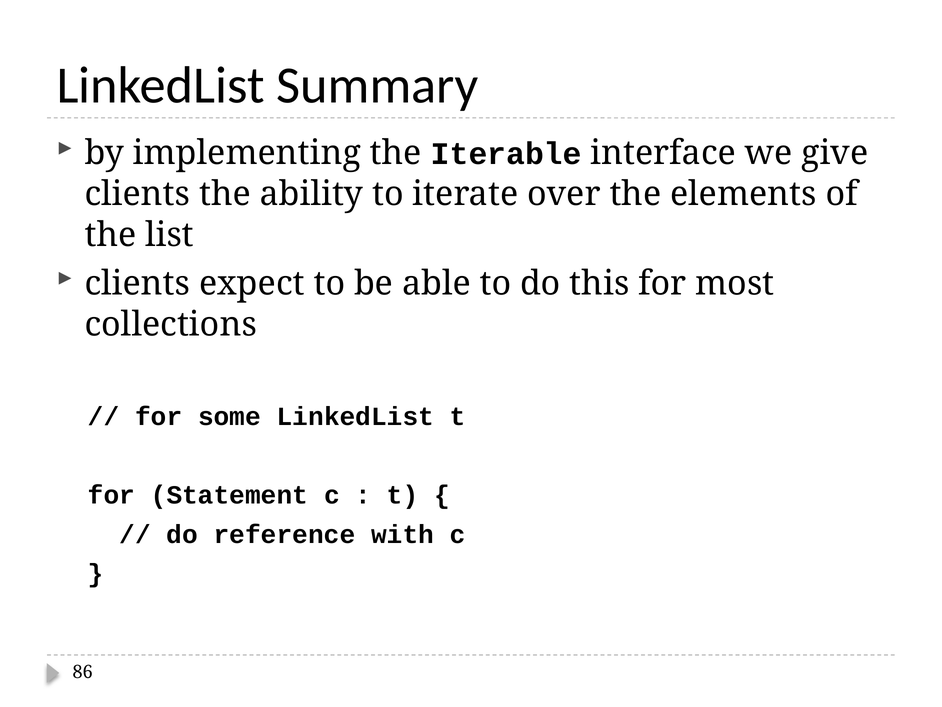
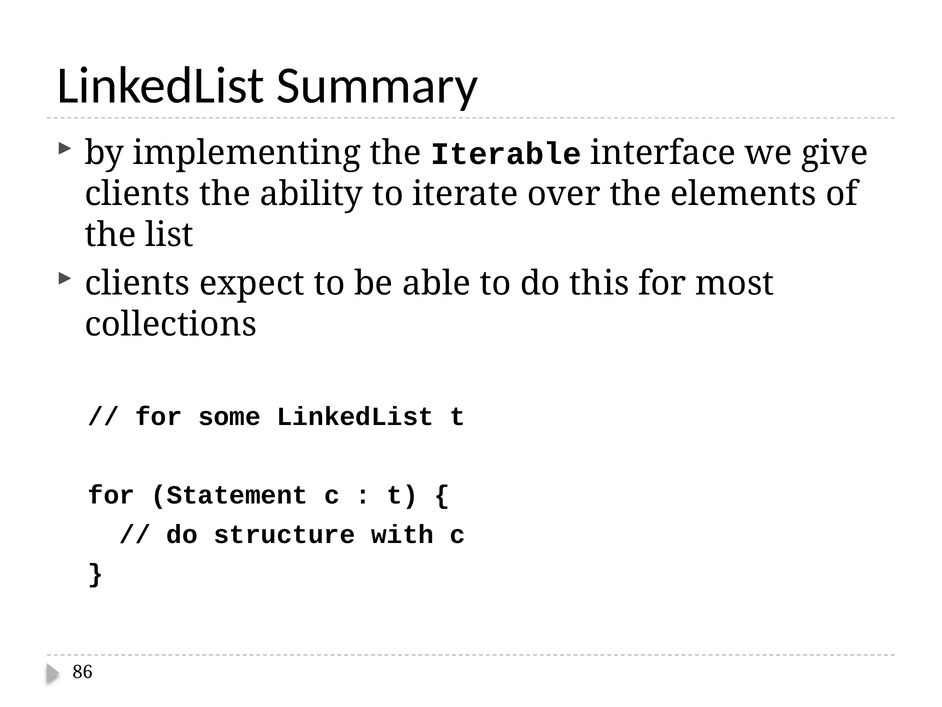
reference: reference -> structure
